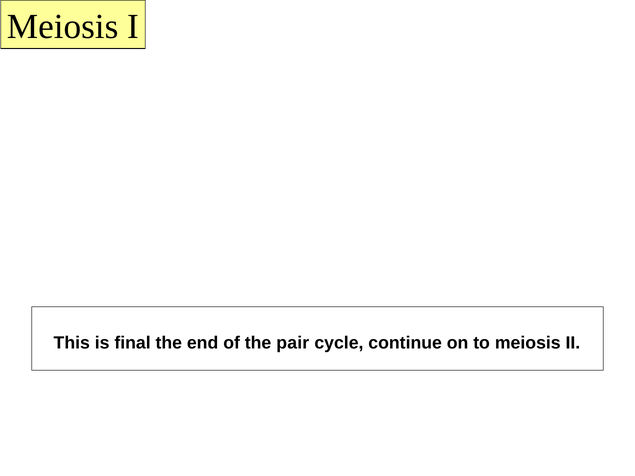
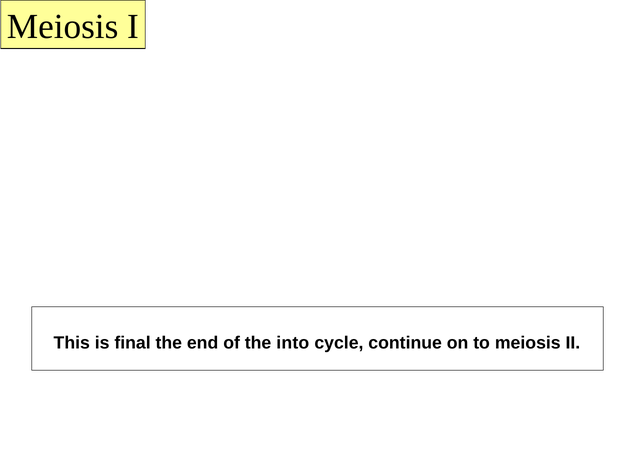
pair: pair -> into
